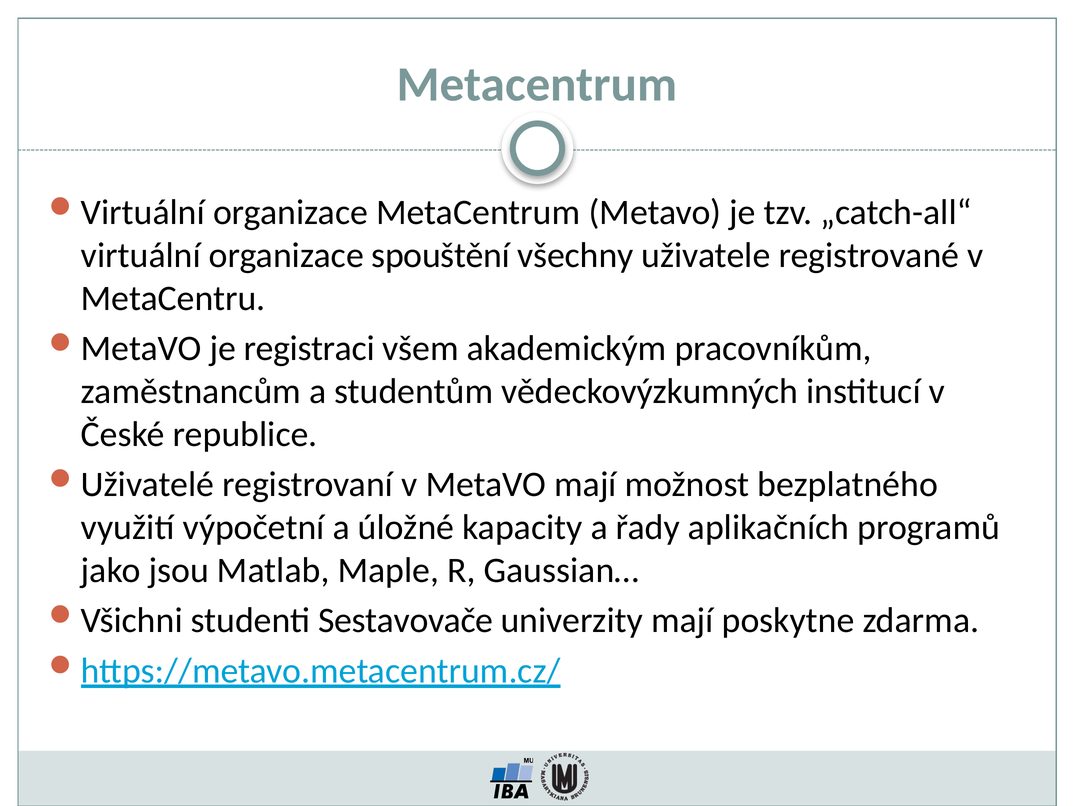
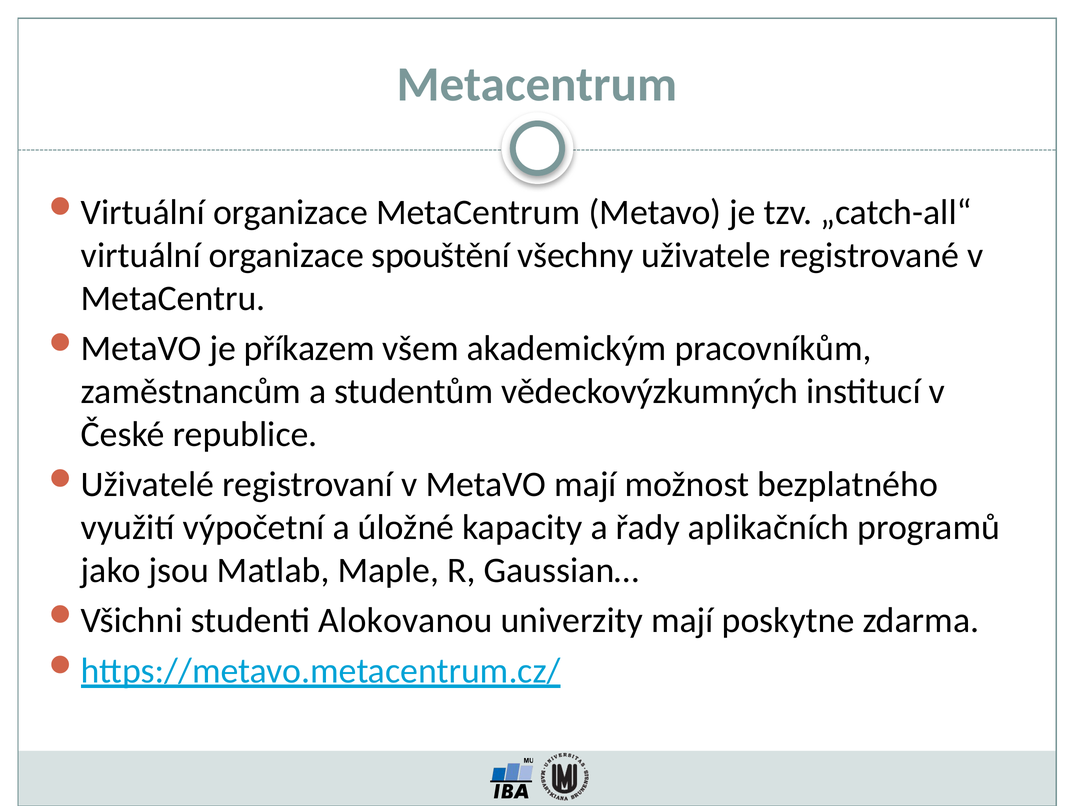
registraci: registraci -> příkazem
Sestavovače: Sestavovače -> Alokovanou
